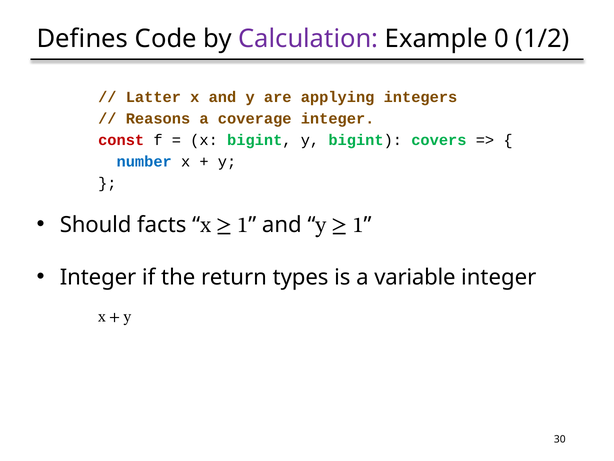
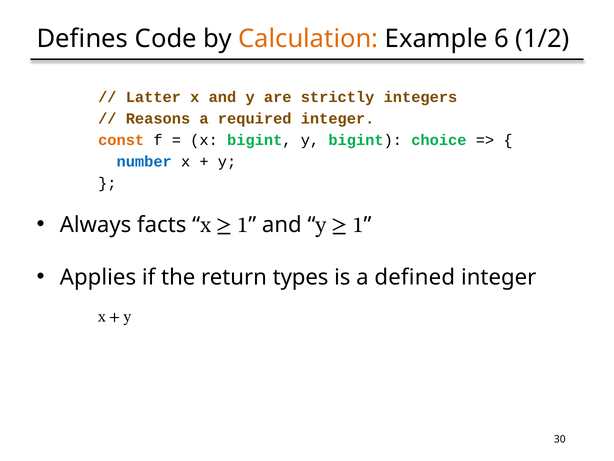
Calculation colour: purple -> orange
0: 0 -> 6
applying: applying -> strictly
coverage: coverage -> required
const colour: red -> orange
covers: covers -> choice
Should: Should -> Always
Integer at (98, 277): Integer -> Applies
variable: variable -> defined
